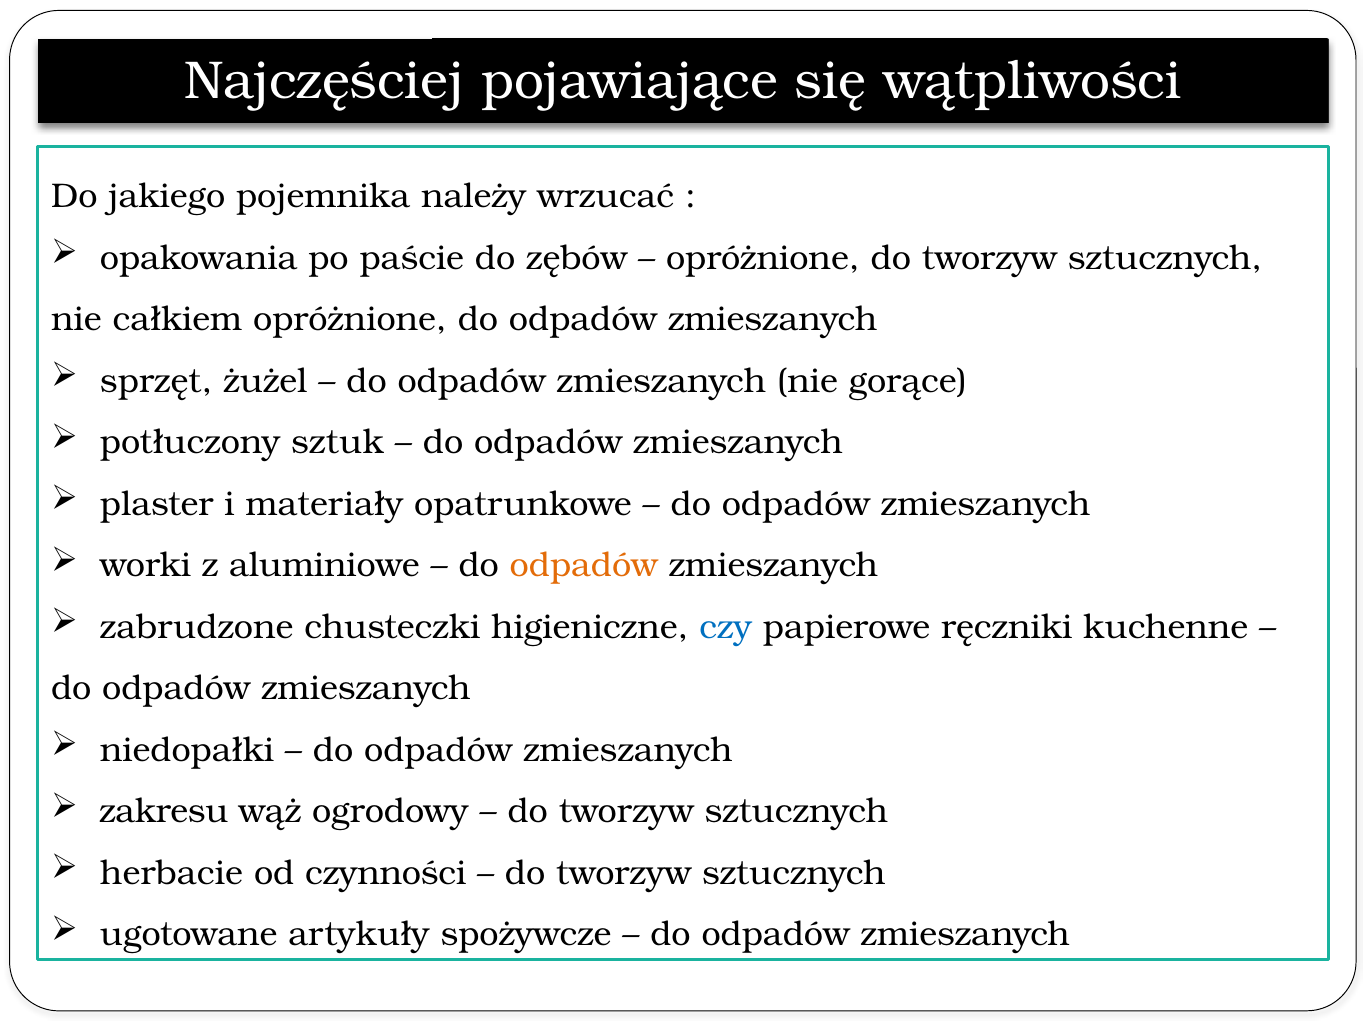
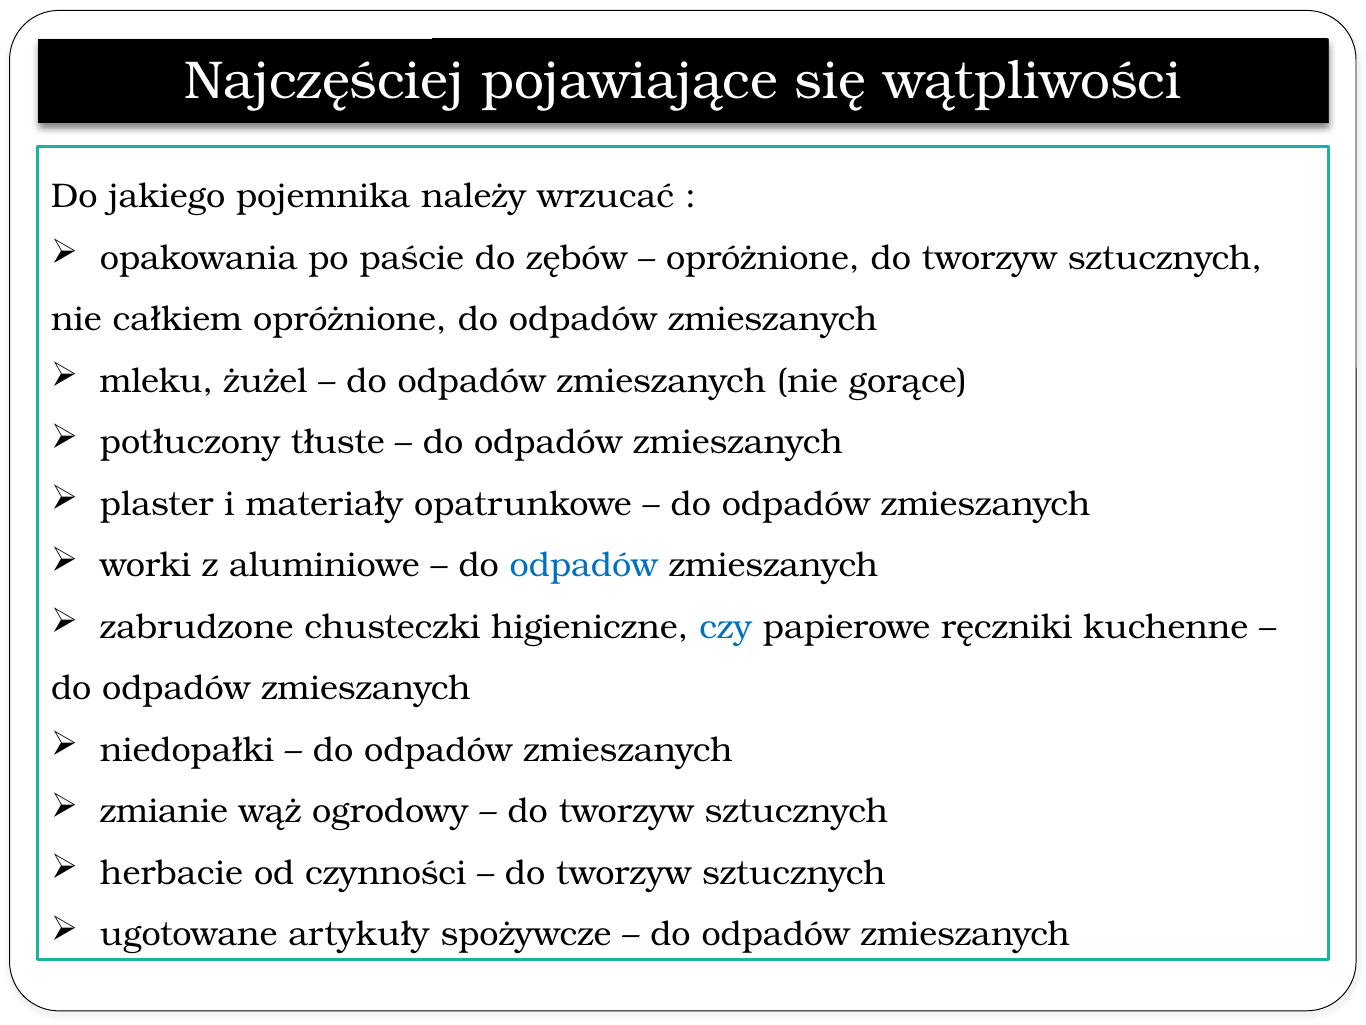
sprzęt: sprzęt -> mleku
sztuk: sztuk -> tłuste
odpadów at (584, 565) colour: orange -> blue
zakresu: zakresu -> zmianie
